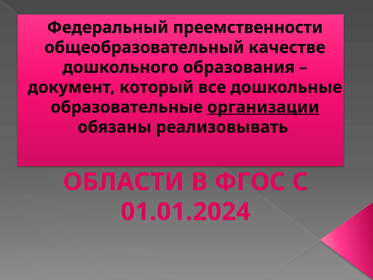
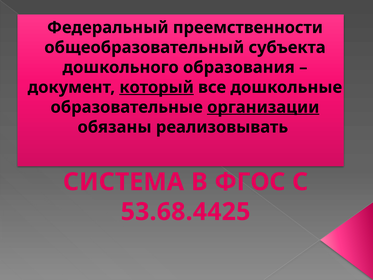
качестве: качестве -> субъекта
который underline: none -> present
ОБЛАСТИ: ОБЛАСТИ -> СИСТЕМА
01.01.2024: 01.01.2024 -> 53.68.4425
